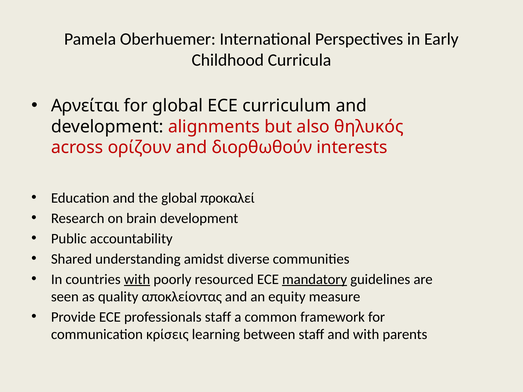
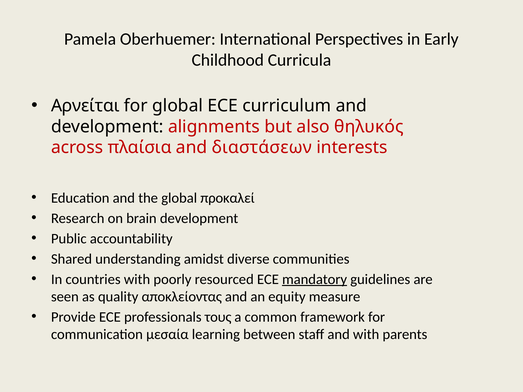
ορίζουν: ορίζουν -> πλαίσια
διορθωθούν: διορθωθούν -> διαστάσεων
with at (137, 279) underline: present -> none
professionals staff: staff -> τους
κρίσεις: κρίσεις -> μεσαία
